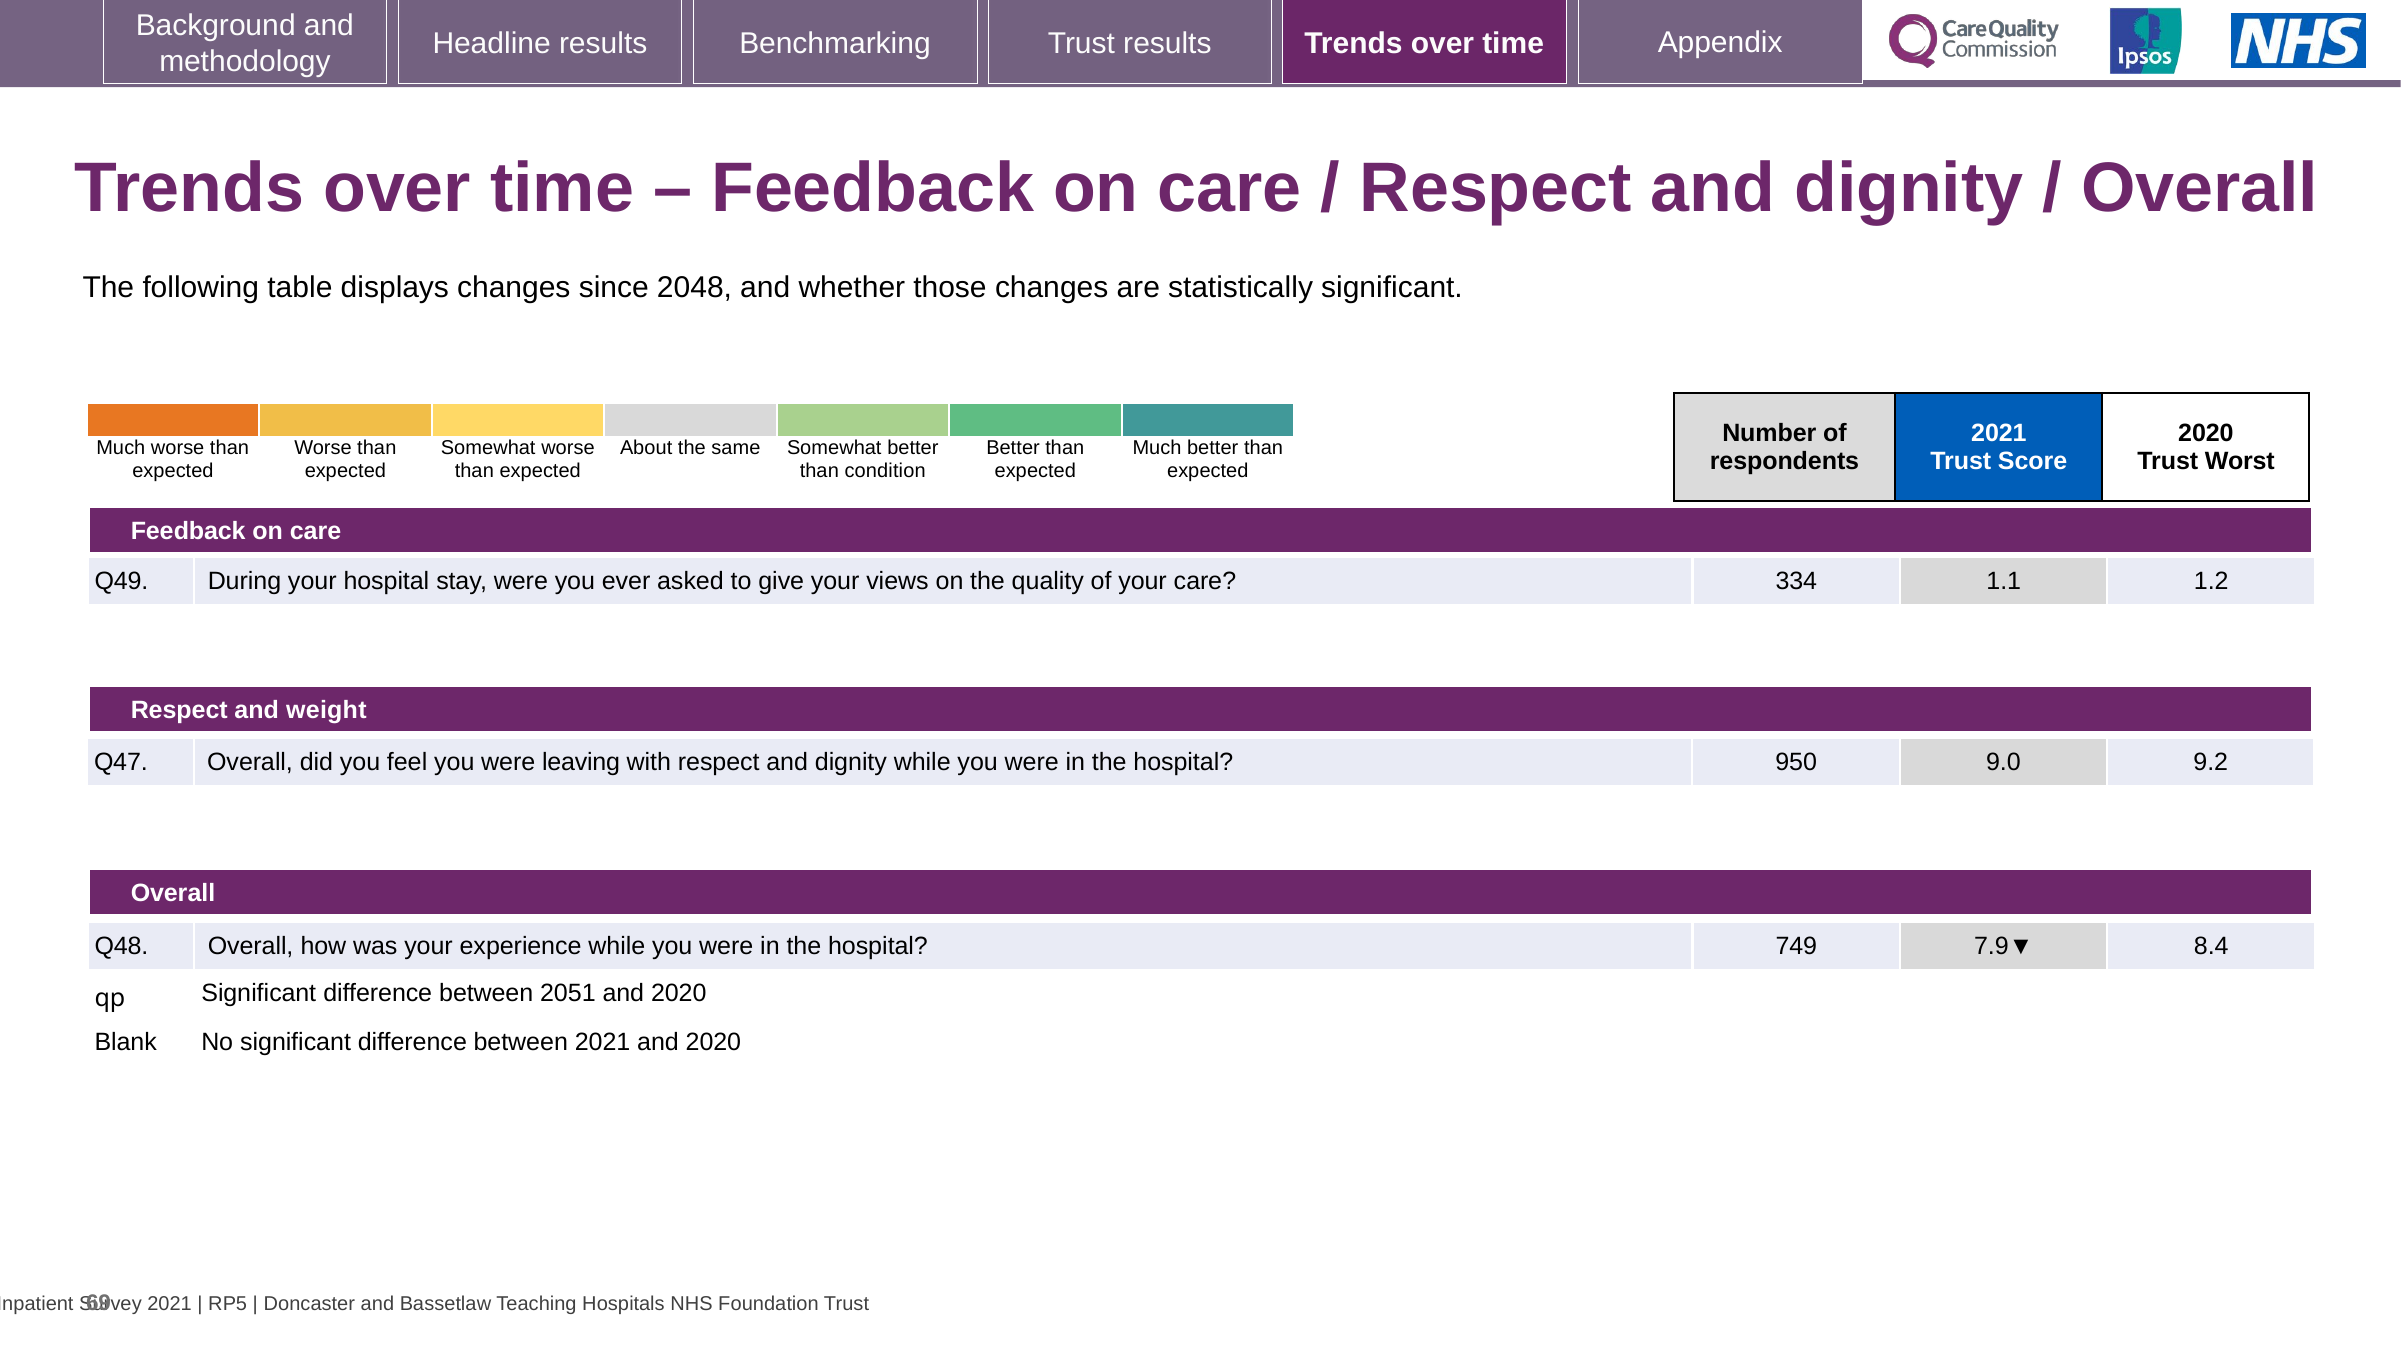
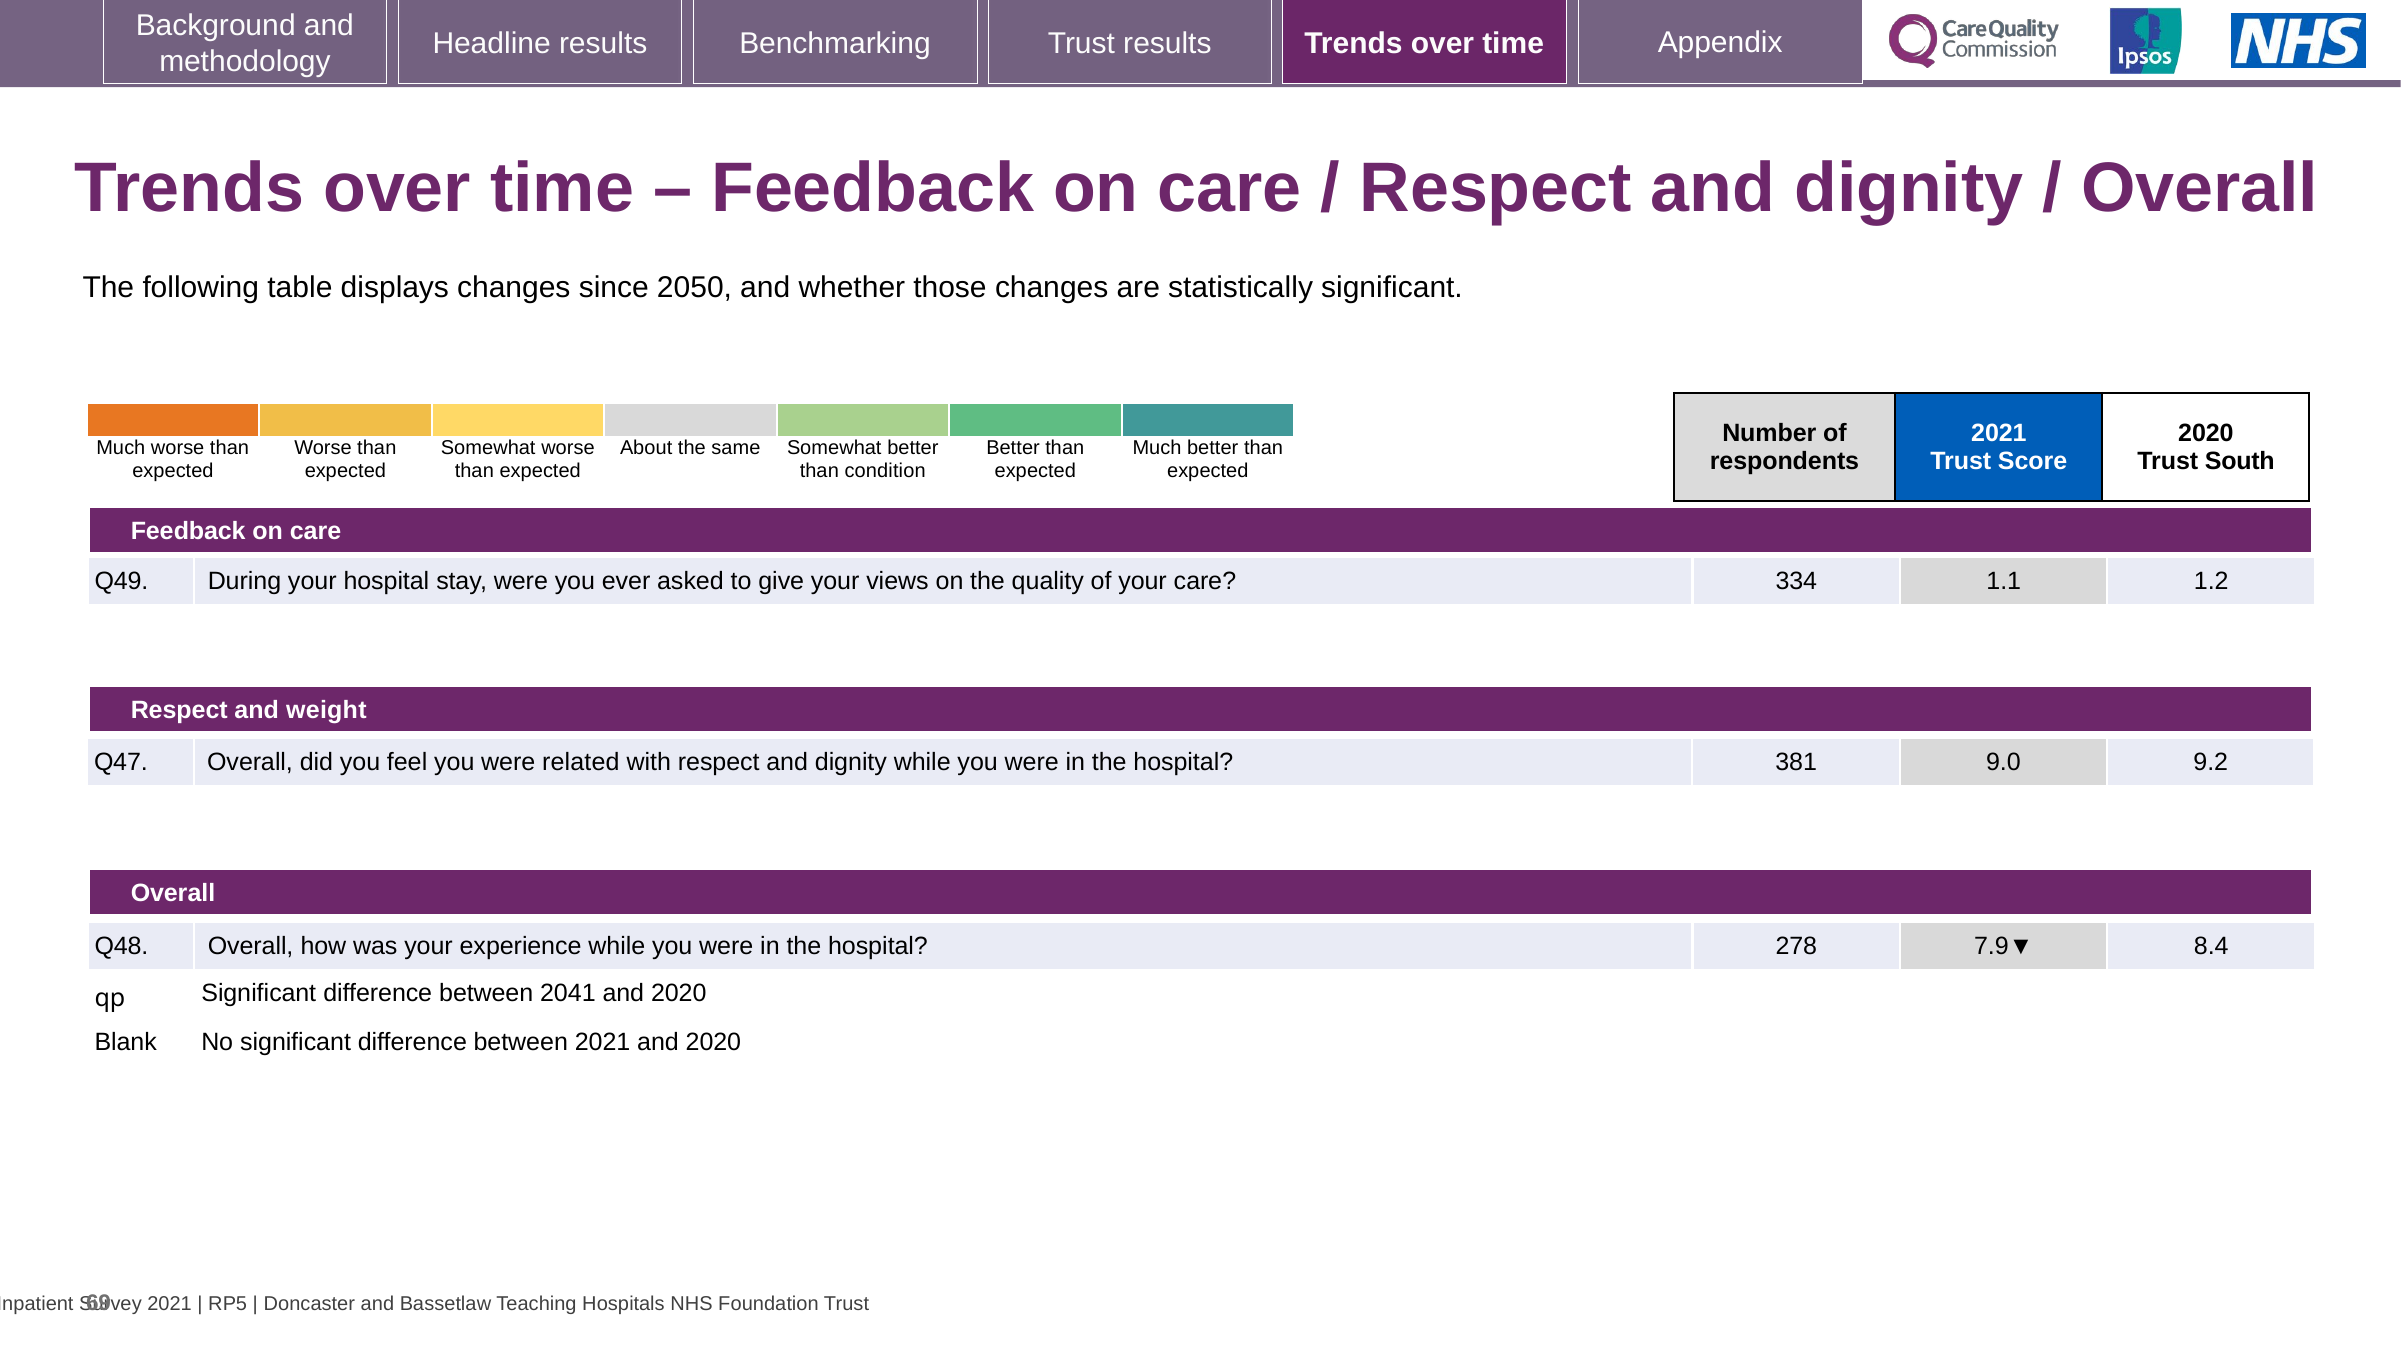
2048: 2048 -> 2050
Worst: Worst -> South
leaving: leaving -> related
950: 950 -> 381
749: 749 -> 278
2051: 2051 -> 2041
